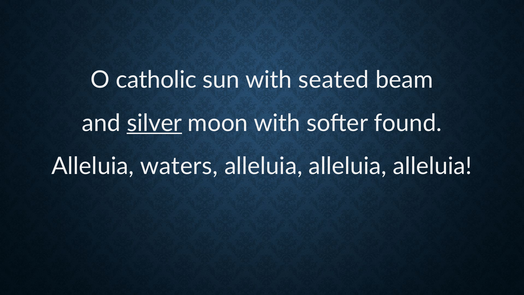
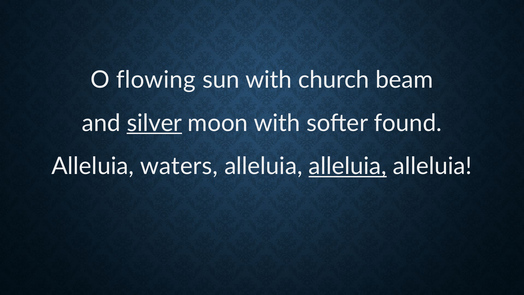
catholic: catholic -> flowing
seated: seated -> church
alleluia at (348, 166) underline: none -> present
